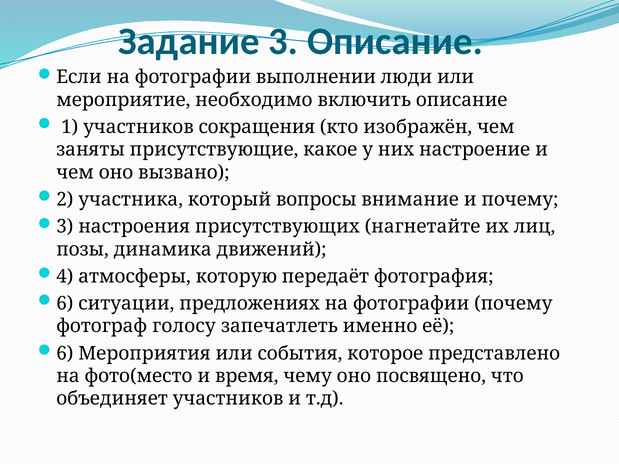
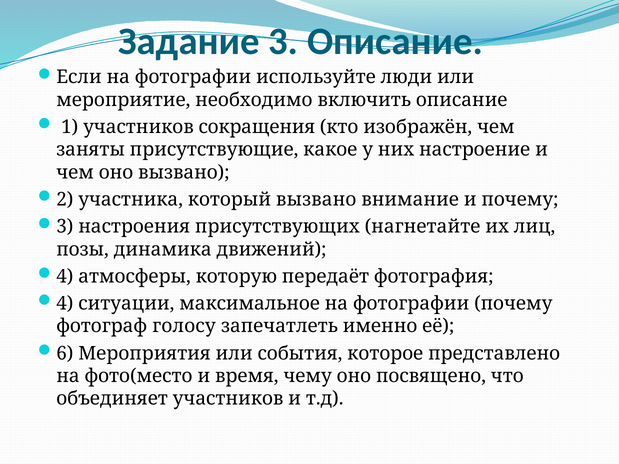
выполнении: выполнении -> используйте
который вопросы: вопросы -> вызвано
6 at (65, 304): 6 -> 4
предложениях: предложениях -> максимальное
